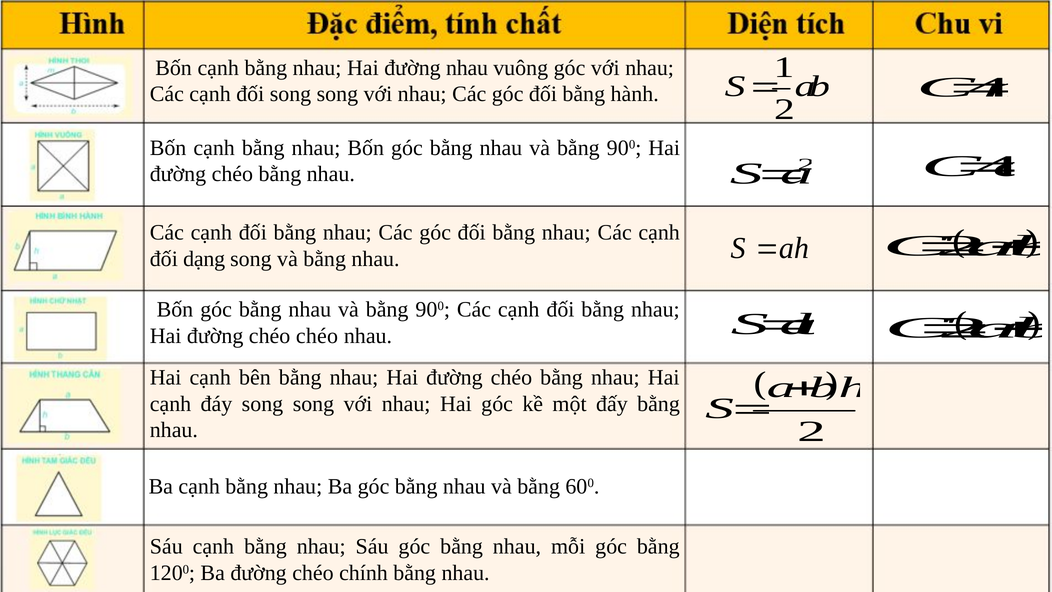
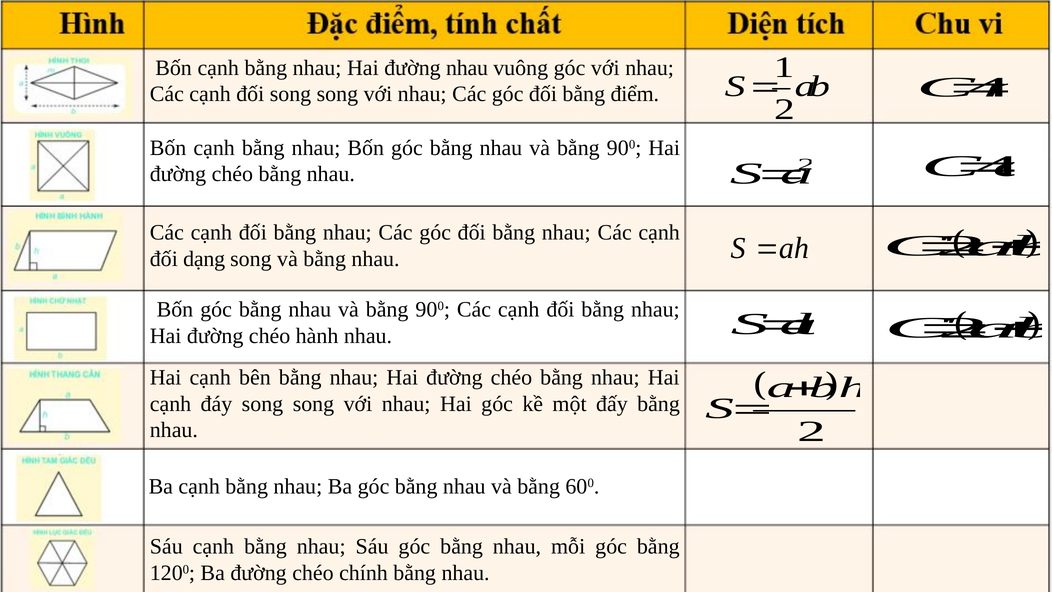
hành: hành -> điểm
chéo chéo: chéo -> hành
